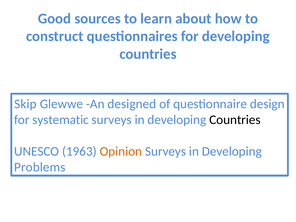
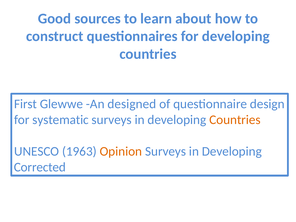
Skip: Skip -> First
Countries at (235, 120) colour: black -> orange
Problems: Problems -> Corrected
